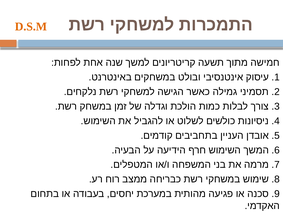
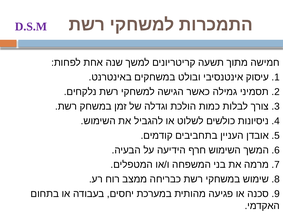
D.S.M colour: orange -> purple
